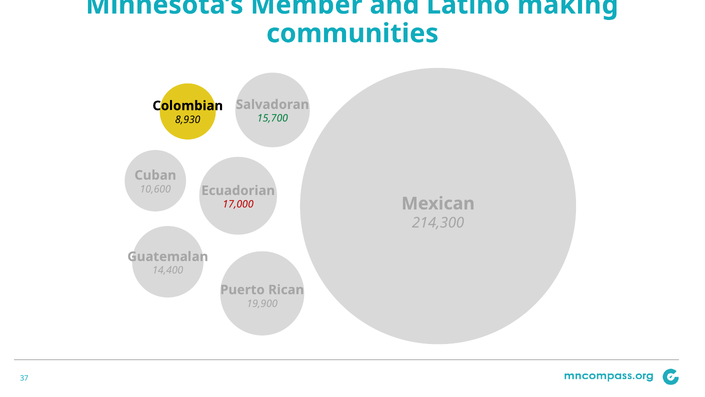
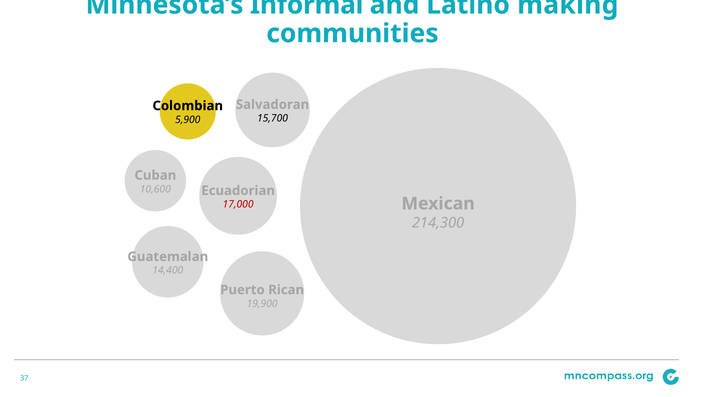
Member: Member -> Informal
15,700 colour: green -> black
8,930: 8,930 -> 5,900
